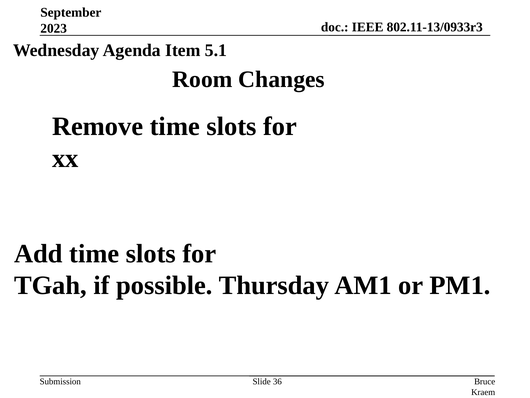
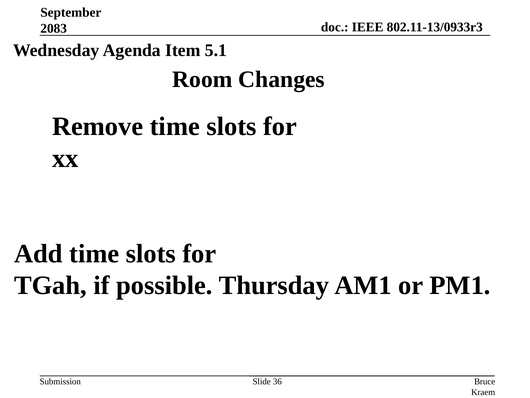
2023: 2023 -> 2083
